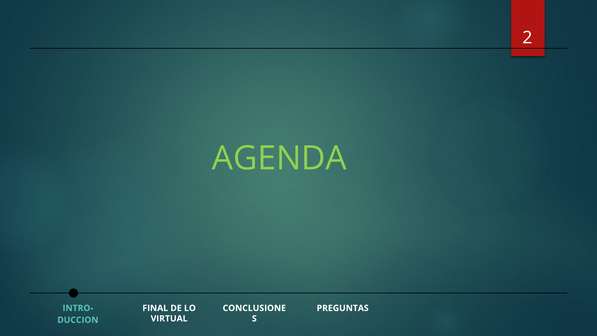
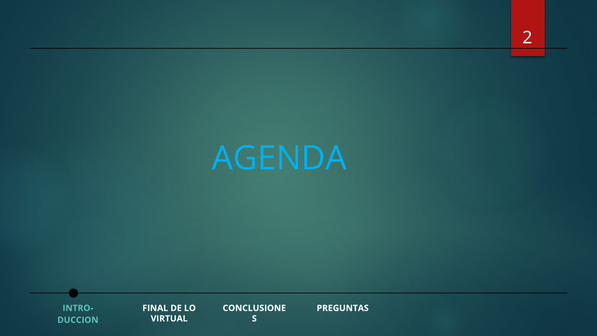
AGENDA colour: light green -> light blue
